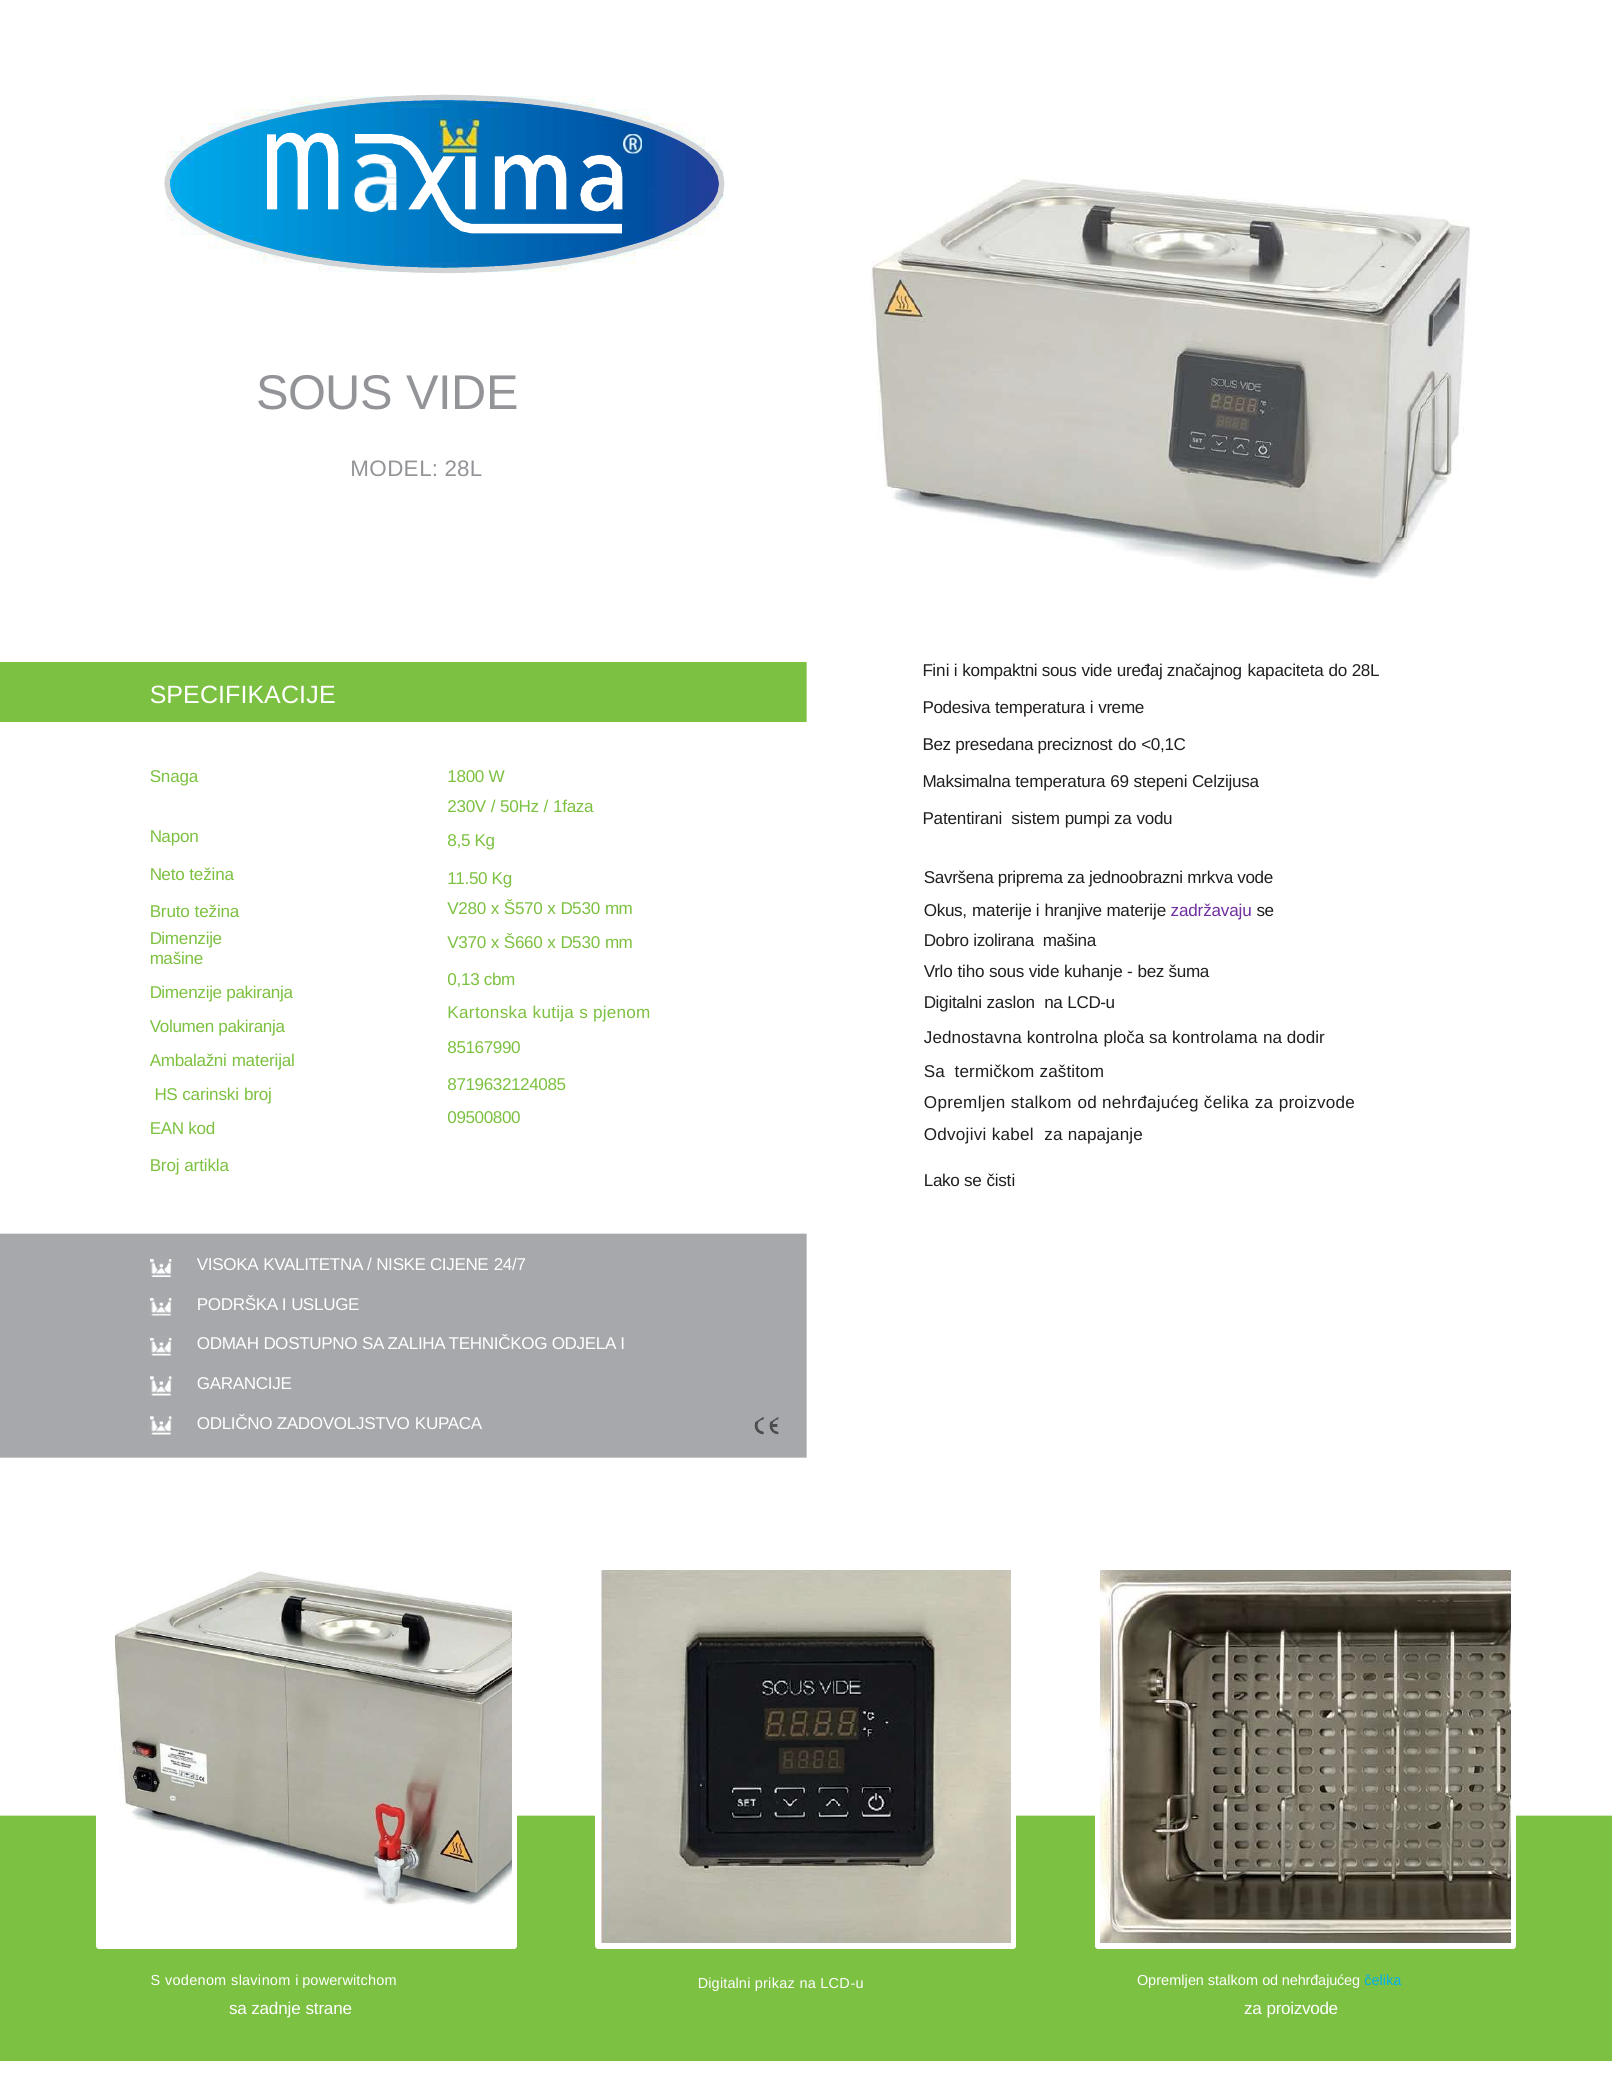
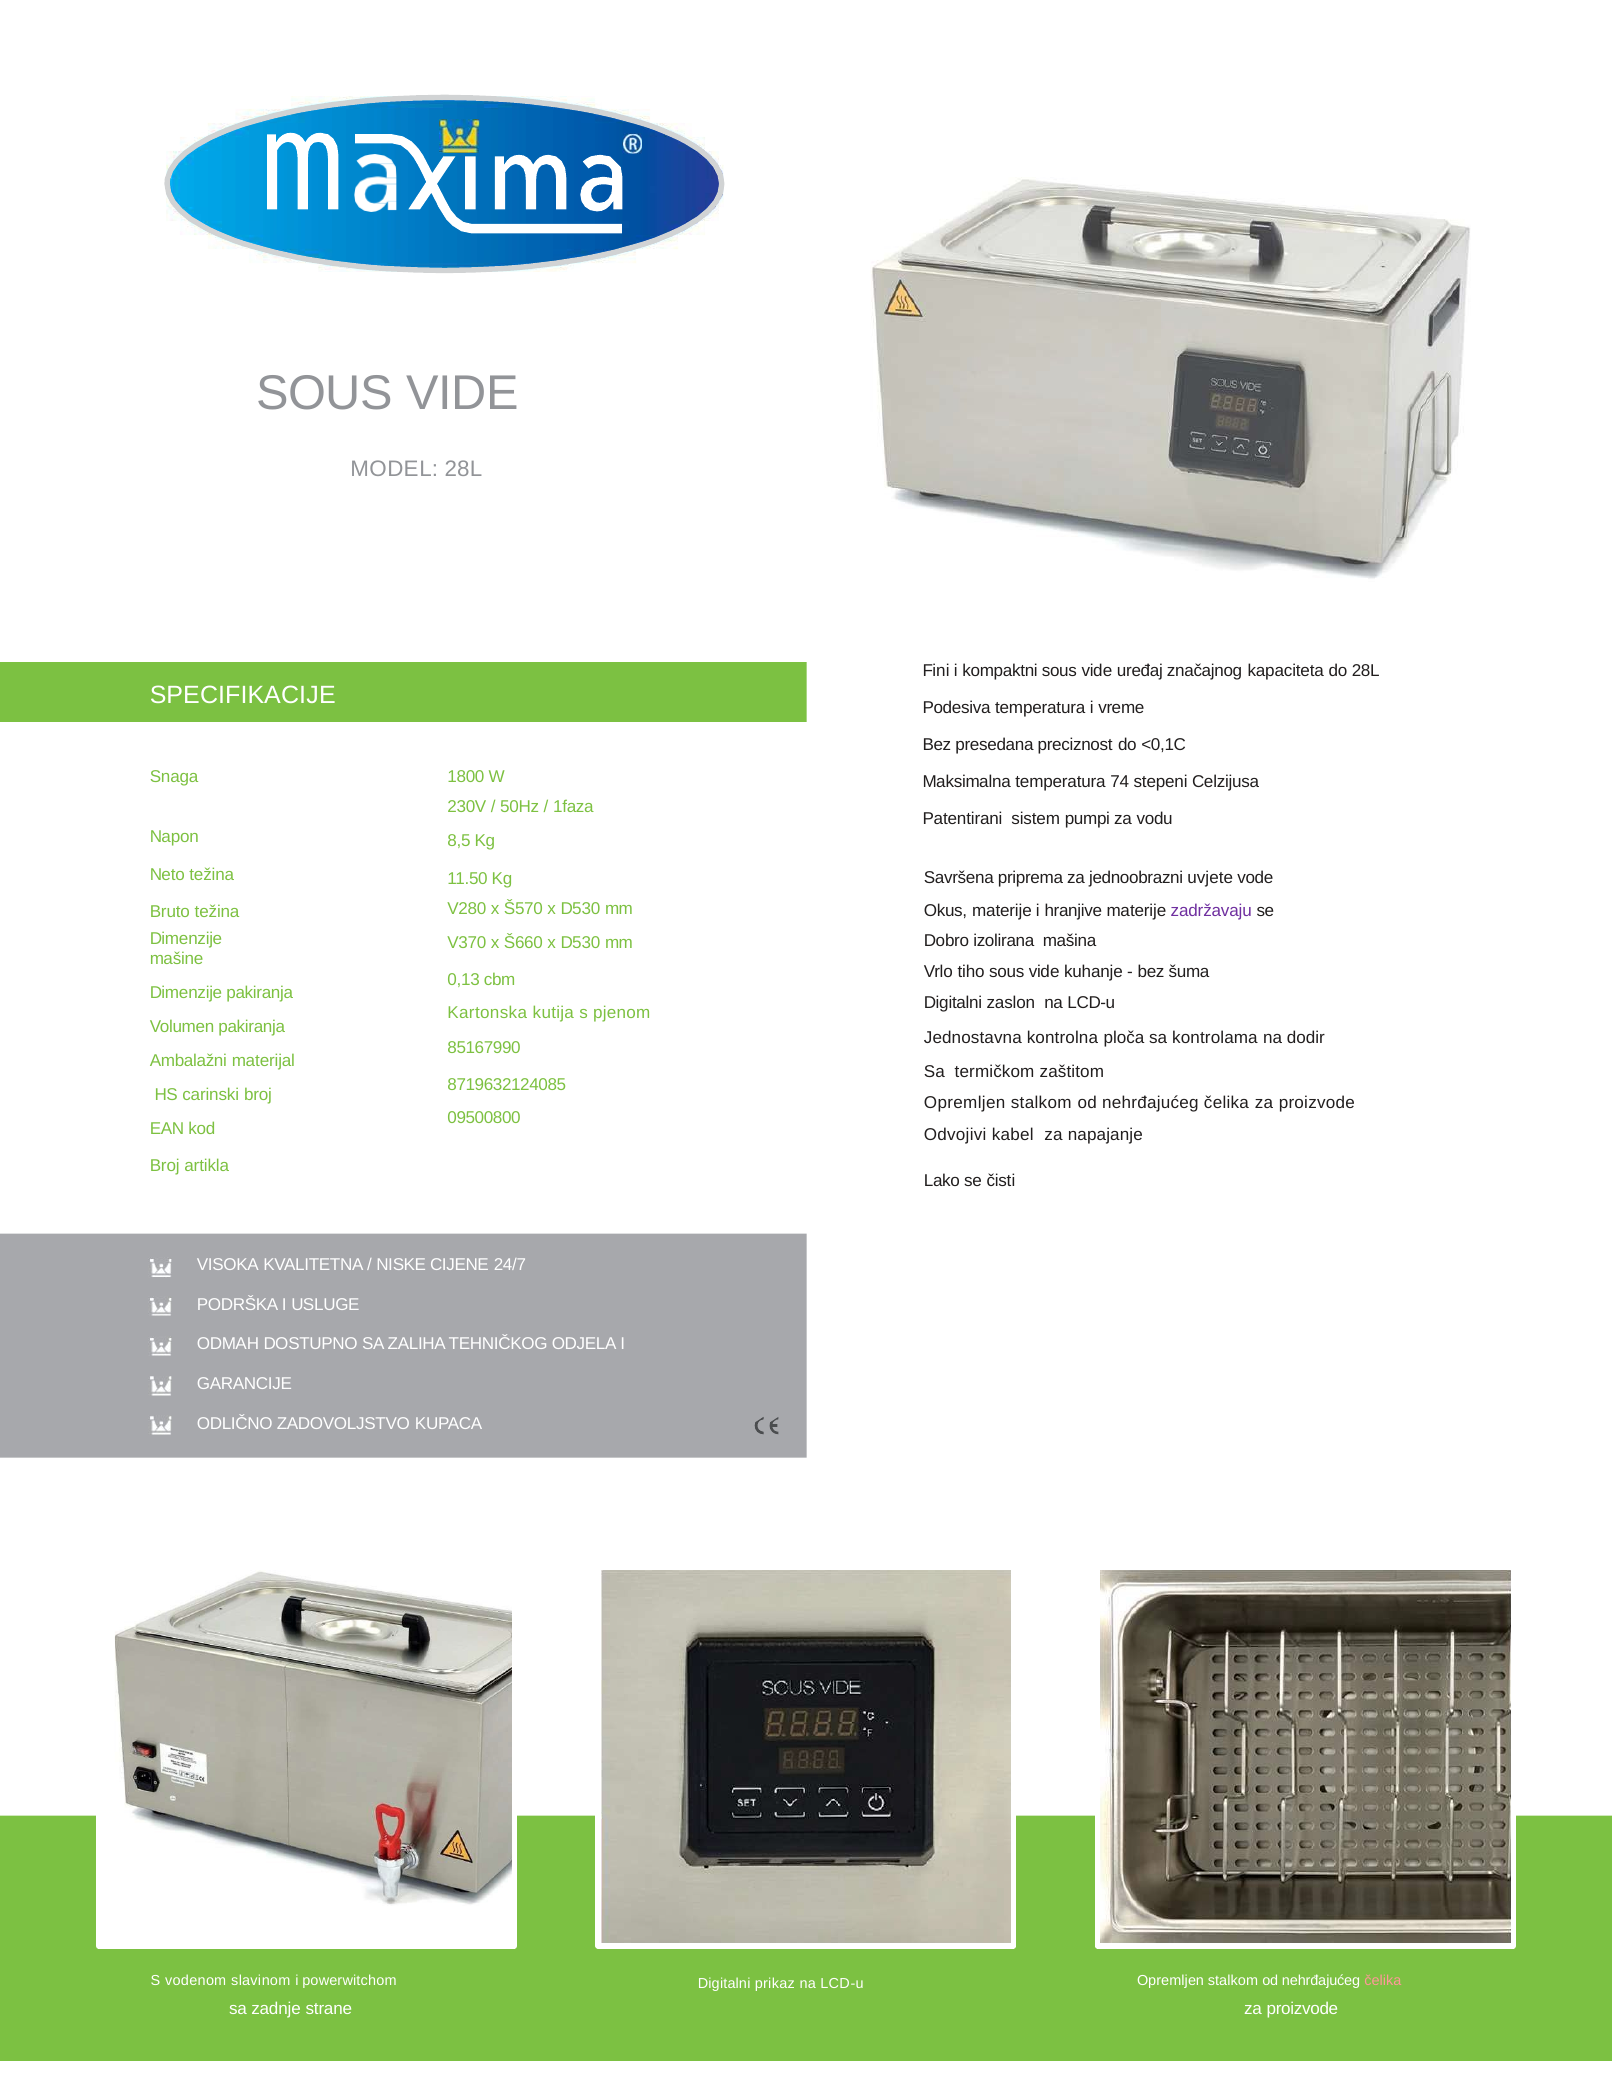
69: 69 -> 74
mrkva: mrkva -> uvjete
čelika at (1383, 1981) colour: light blue -> pink
